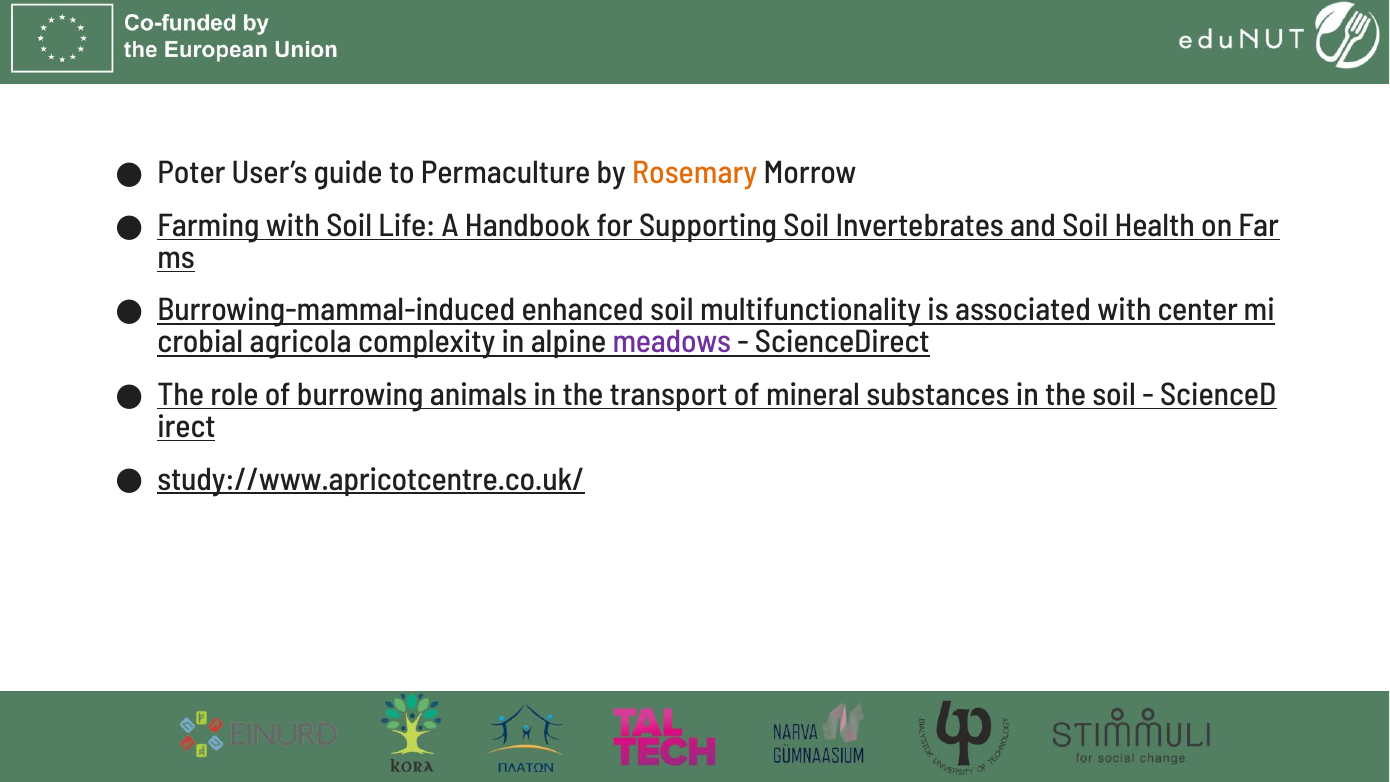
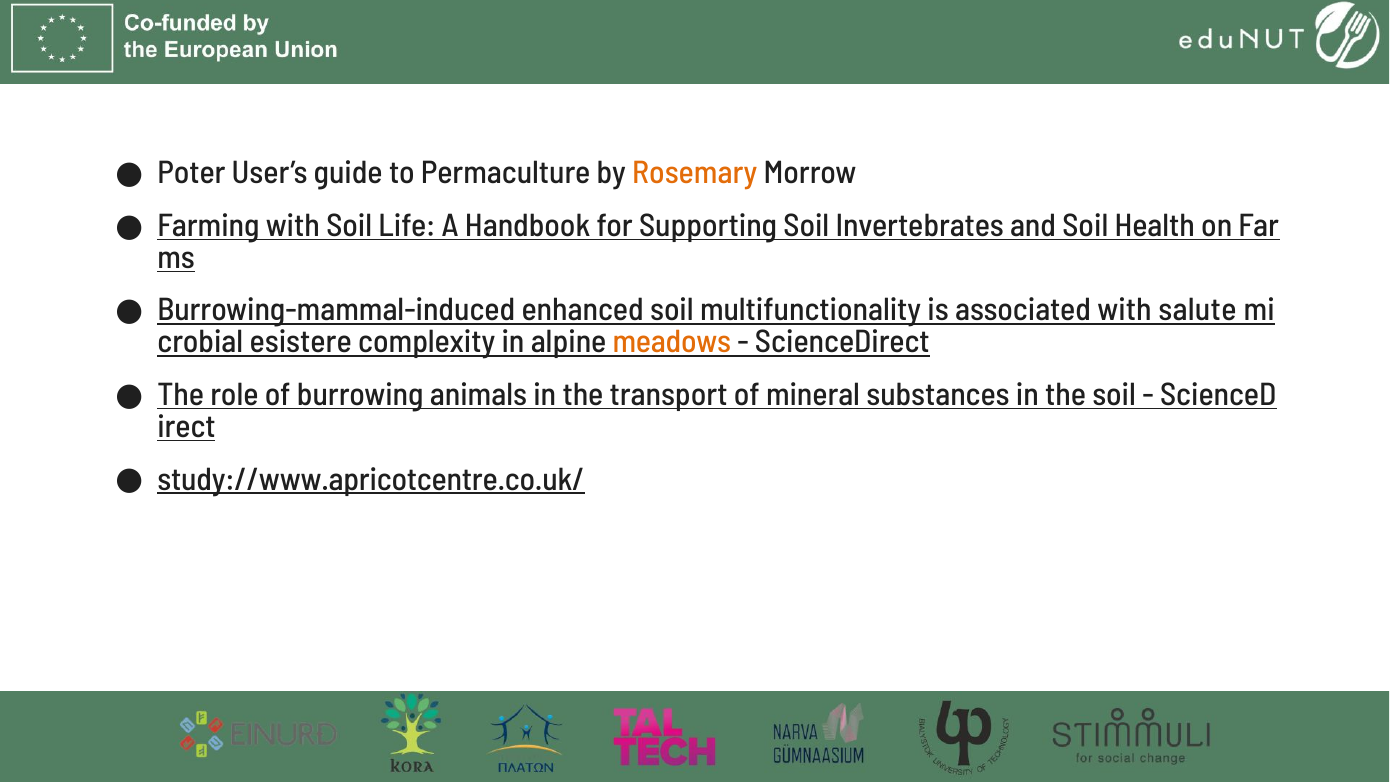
center: center -> salute
agricola: agricola -> esistere
meadows colour: purple -> orange
